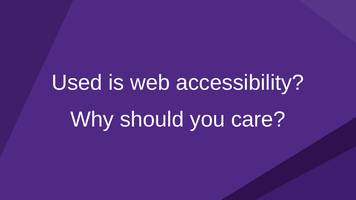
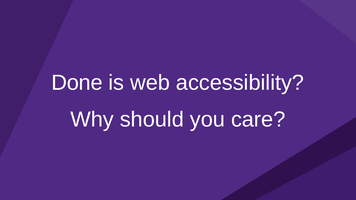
Used: Used -> Done
